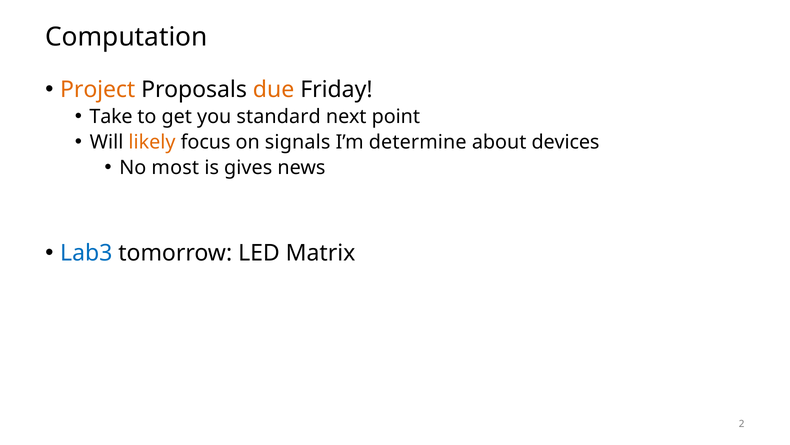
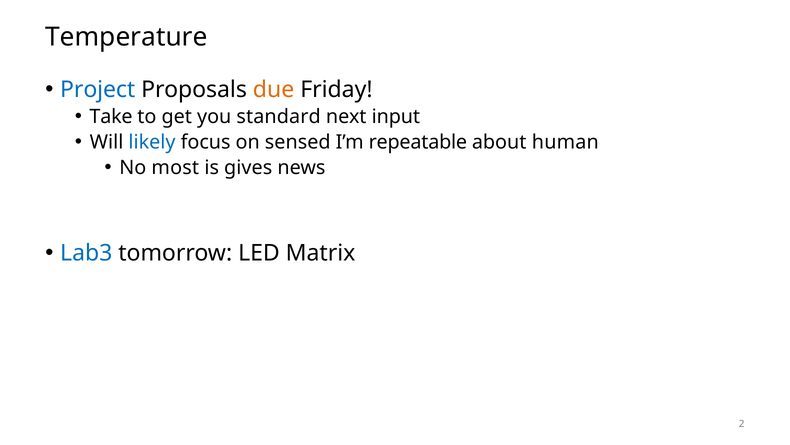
Computation: Computation -> Temperature
Project colour: orange -> blue
point: point -> input
likely colour: orange -> blue
signals: signals -> sensed
determine: determine -> repeatable
devices: devices -> human
